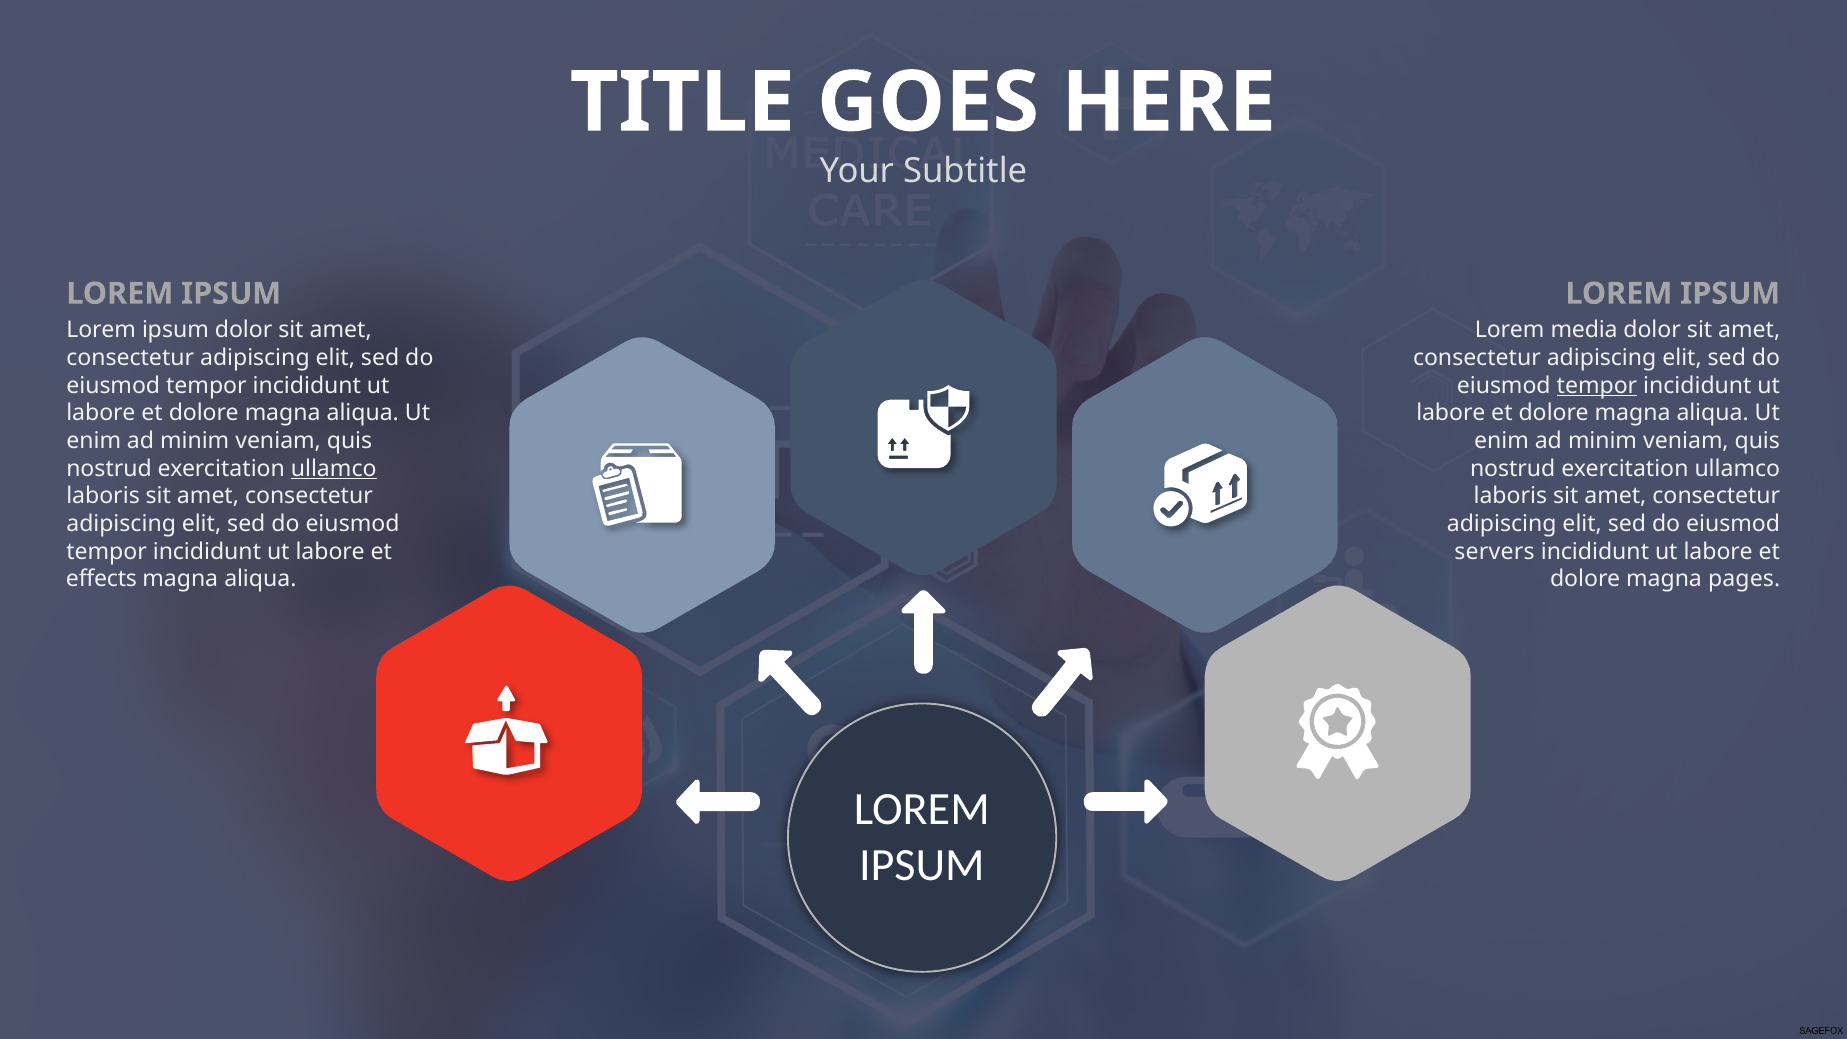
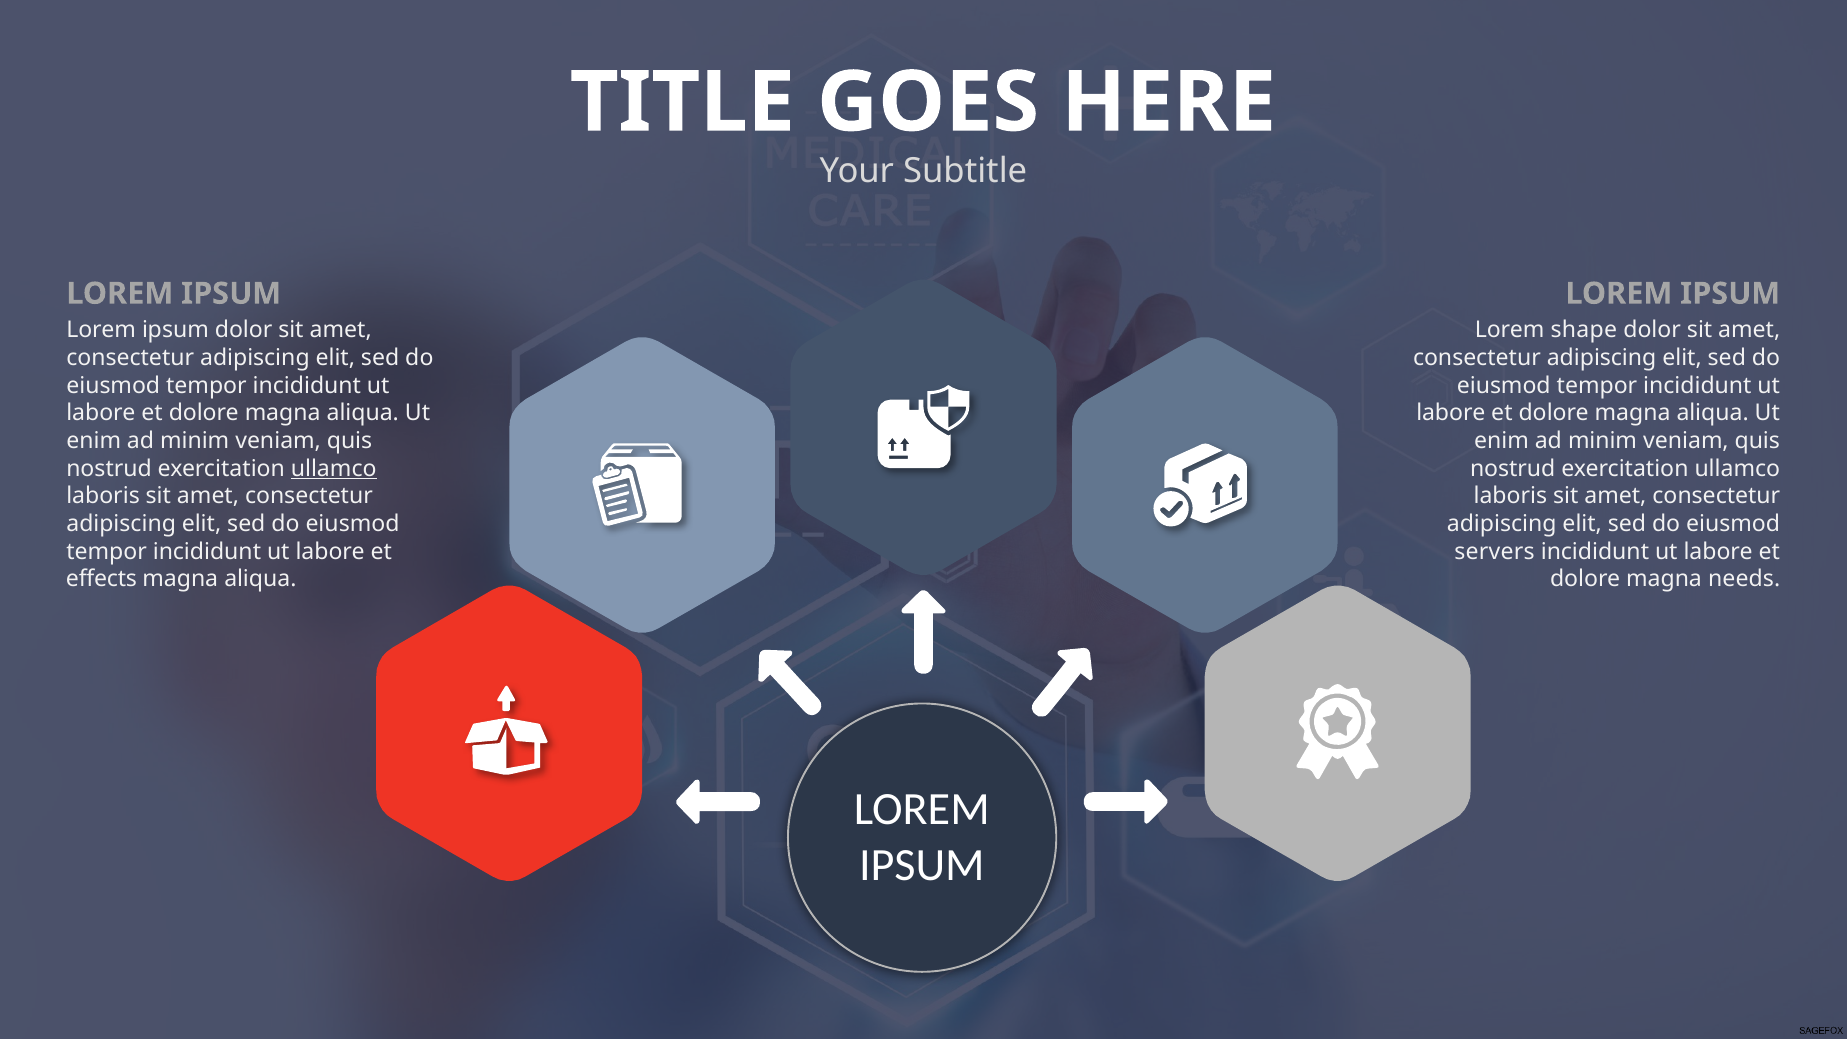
media: media -> shape
tempor at (1597, 385) underline: present -> none
pages: pages -> needs
